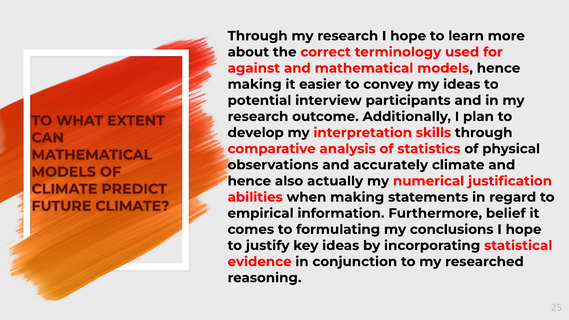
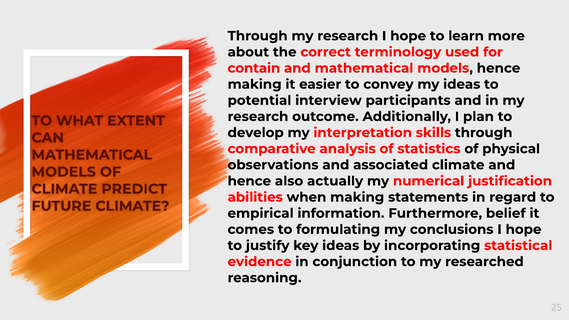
against: against -> contain
accurately: accurately -> associated
